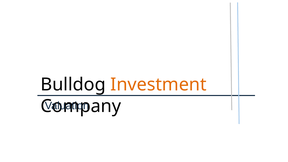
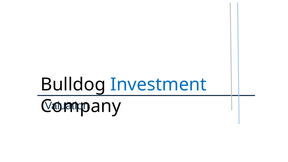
Investment at (158, 85) colour: orange -> blue
